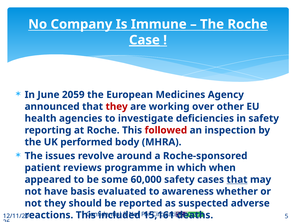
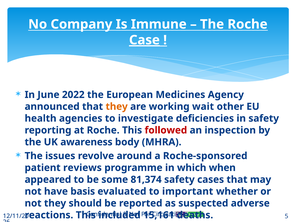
2059: 2059 -> 2022
they at (117, 107) colour: red -> orange
over: over -> wait
performed: performed -> awareness
60,000: 60,000 -> 81,374
that at (237, 180) underline: present -> none
awareness: awareness -> important
